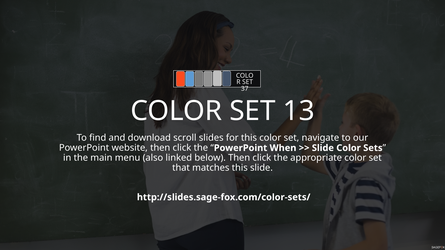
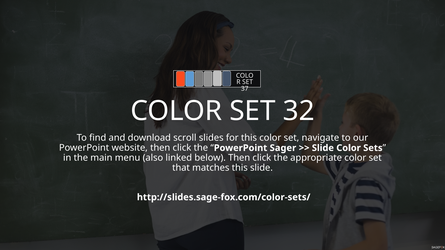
13: 13 -> 32
When: When -> Sager
